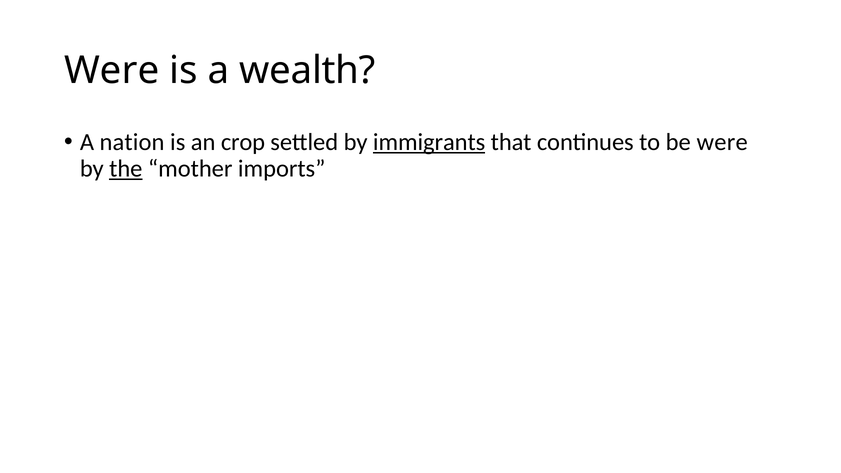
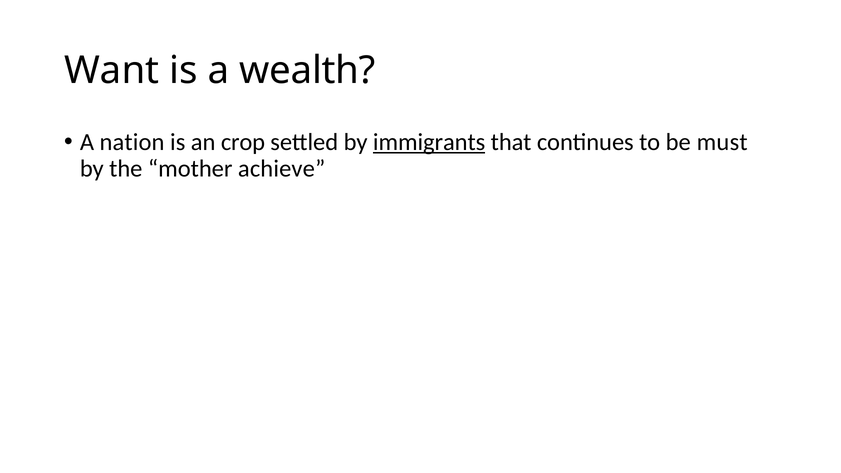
Were at (112, 71): Were -> Want
be were: were -> must
the underline: present -> none
imports: imports -> achieve
